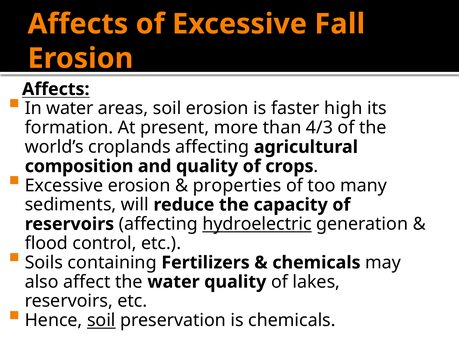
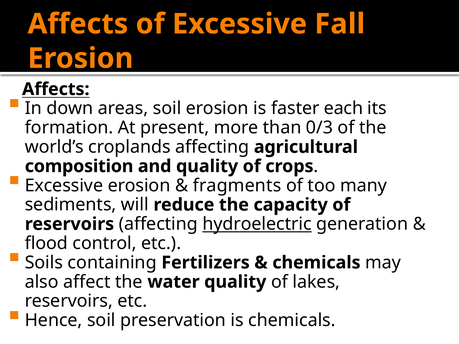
In water: water -> down
high: high -> each
4/3: 4/3 -> 0/3
properties: properties -> fragments
soil at (101, 321) underline: present -> none
